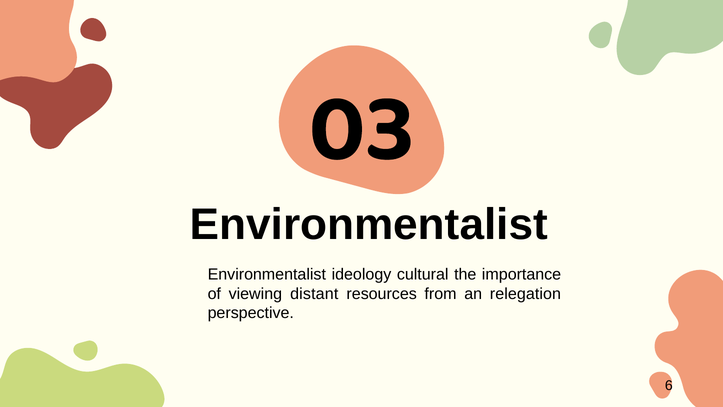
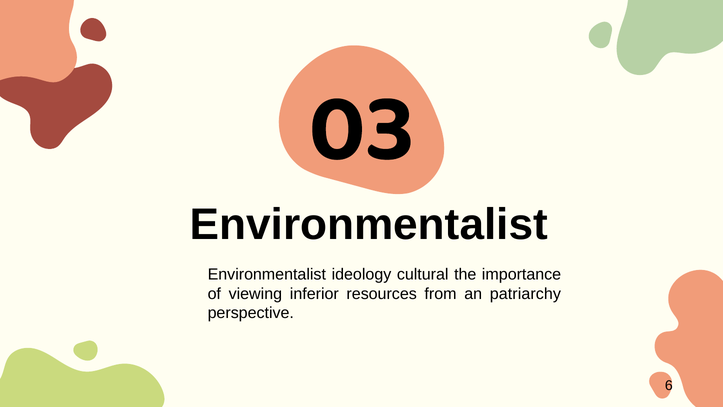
distant: distant -> inferior
relegation: relegation -> patriarchy
